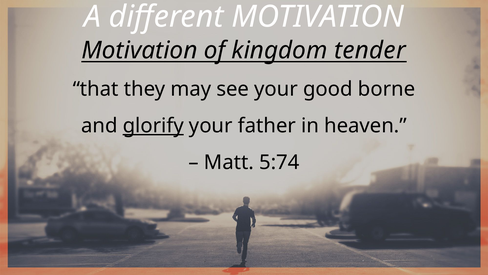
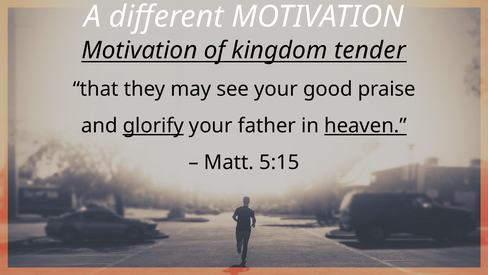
borne: borne -> praise
heaven underline: none -> present
5:74: 5:74 -> 5:15
